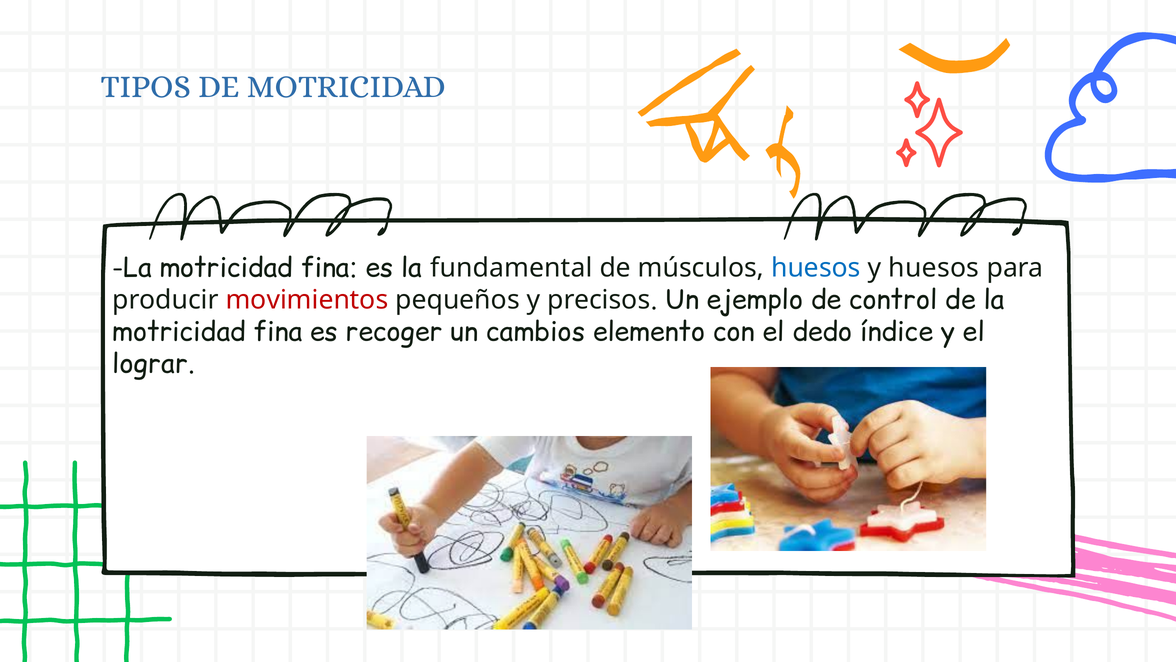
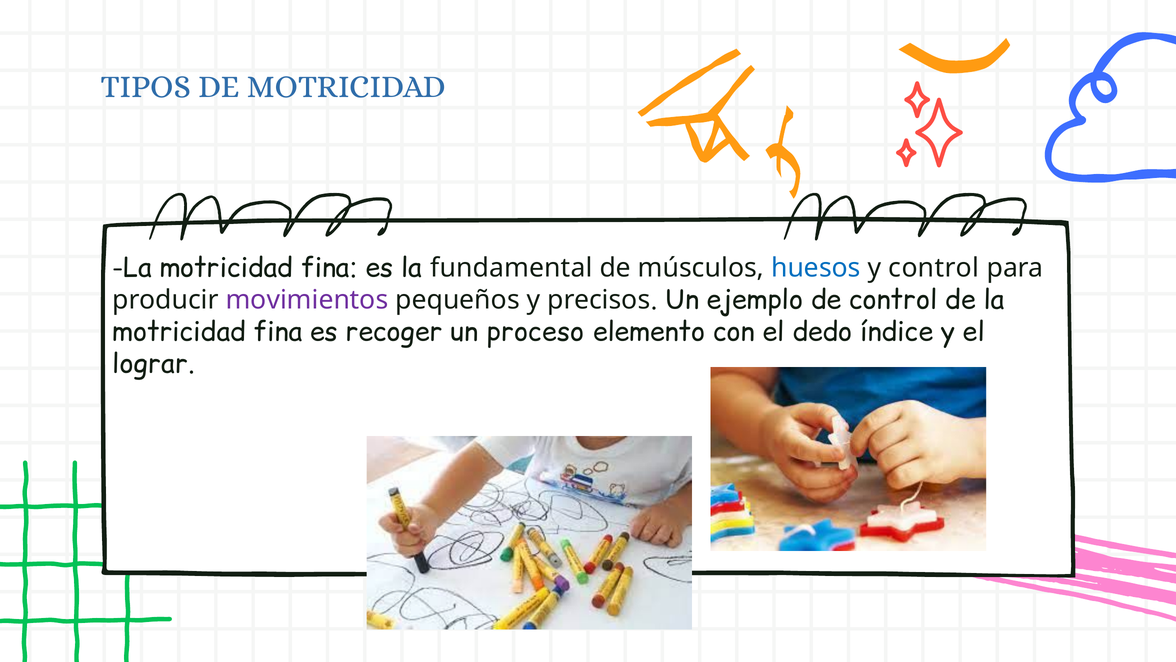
y huesos: huesos -> control
movimientos colour: red -> purple
cambios: cambios -> proceso
